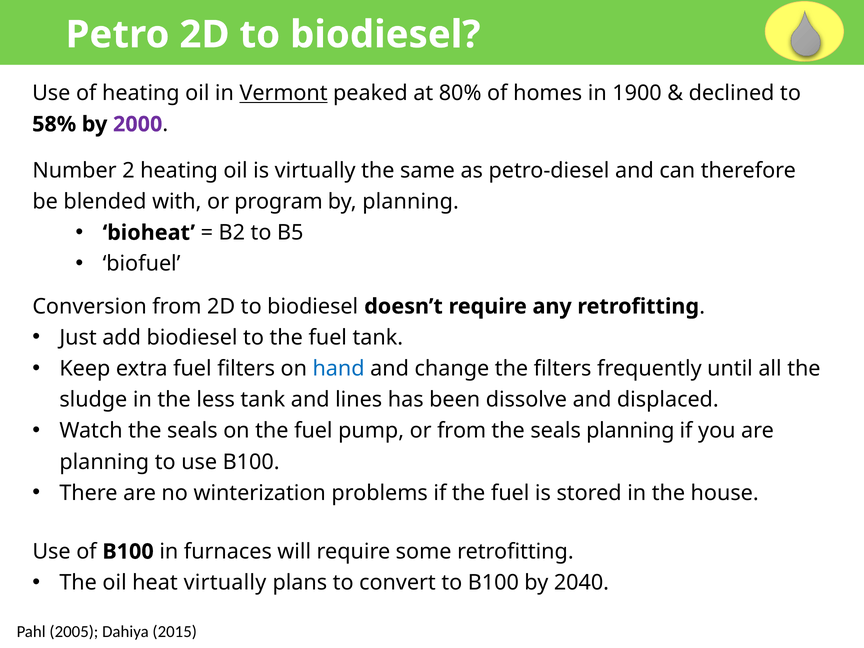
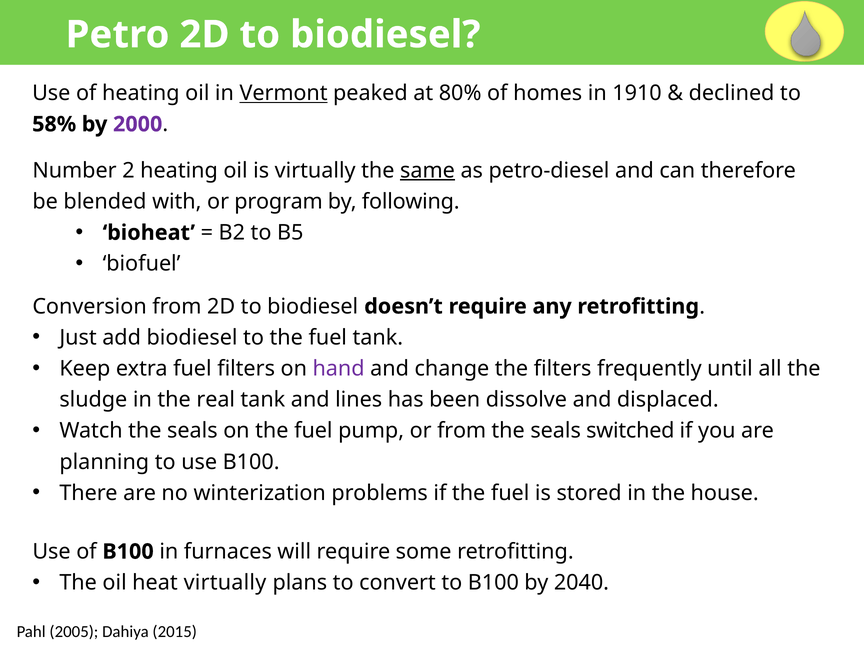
1900: 1900 -> 1910
same underline: none -> present
by planning: planning -> following
hand colour: blue -> purple
less: less -> real
seals planning: planning -> switched
